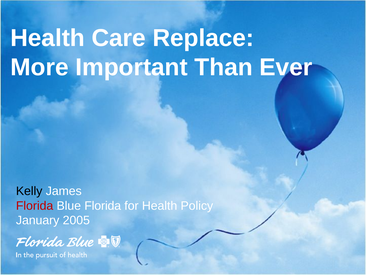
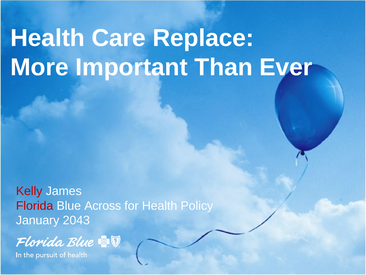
Kelly colour: black -> red
Blue Florida: Florida -> Across
2005: 2005 -> 2043
